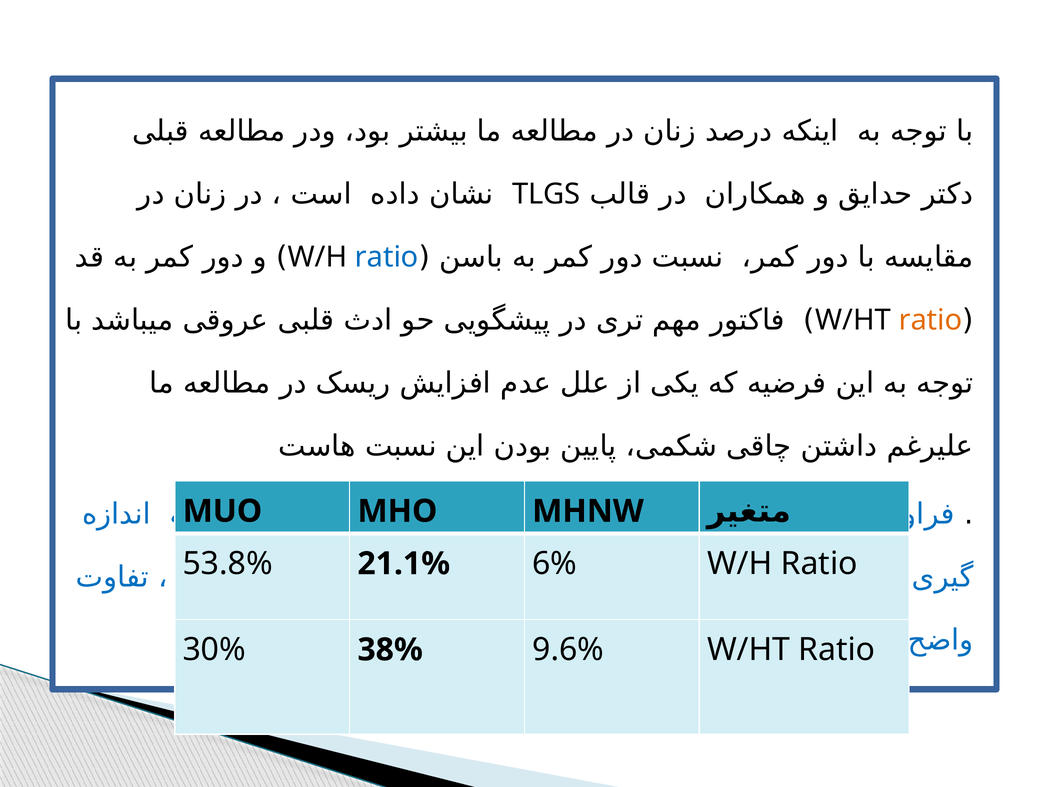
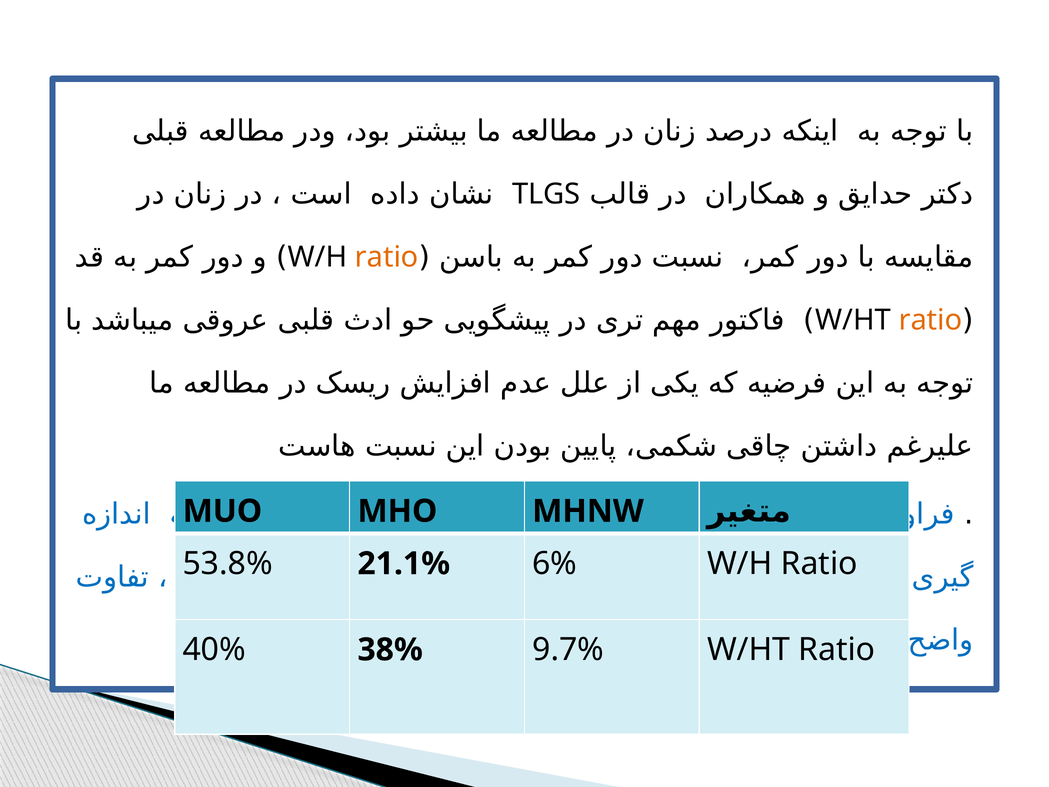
ratio at (387, 257) colour: blue -> orange
30%: 30% -> 40%
9.6%: 9.6% -> 9.7%
